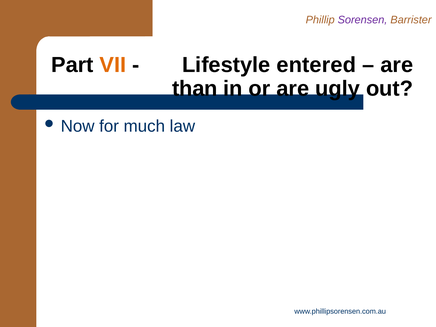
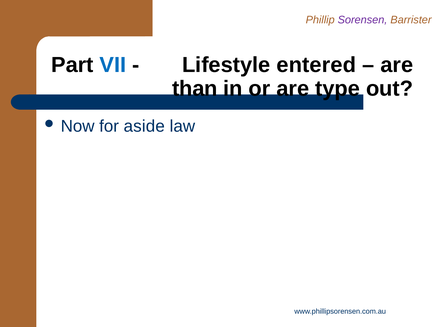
VII colour: orange -> blue
ugly: ugly -> type
much: much -> aside
